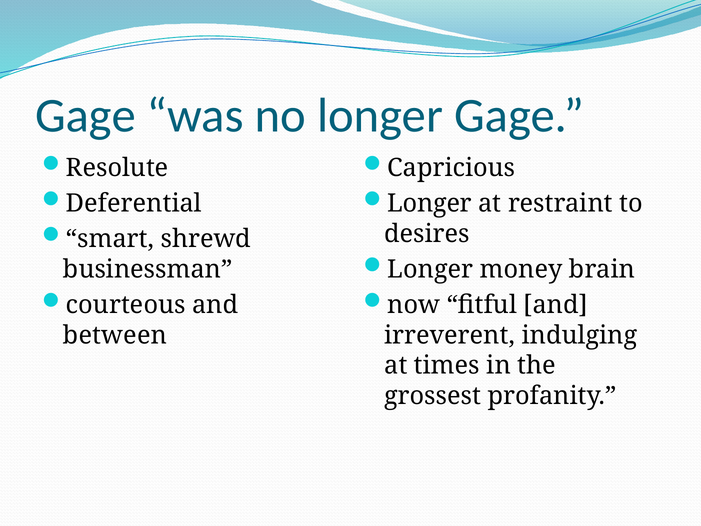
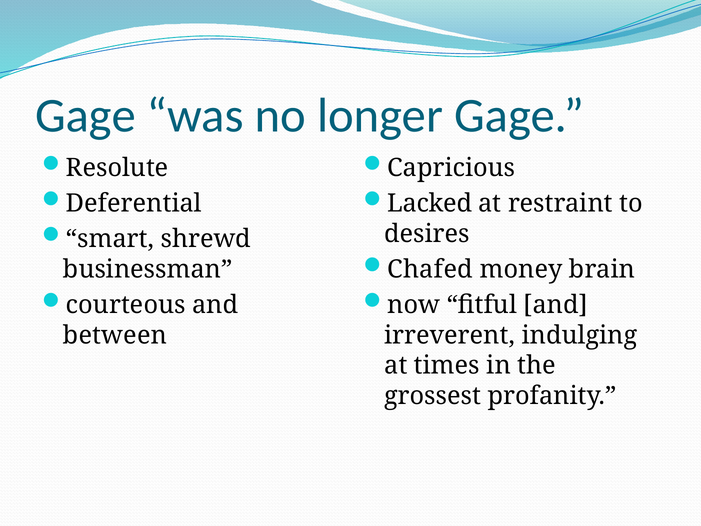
Longer at (430, 203): Longer -> Lacked
Longer at (430, 269): Longer -> Chafed
